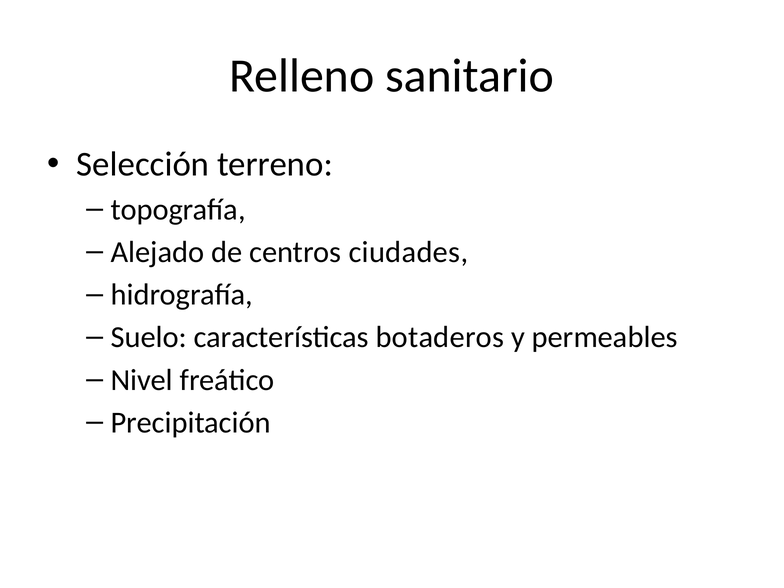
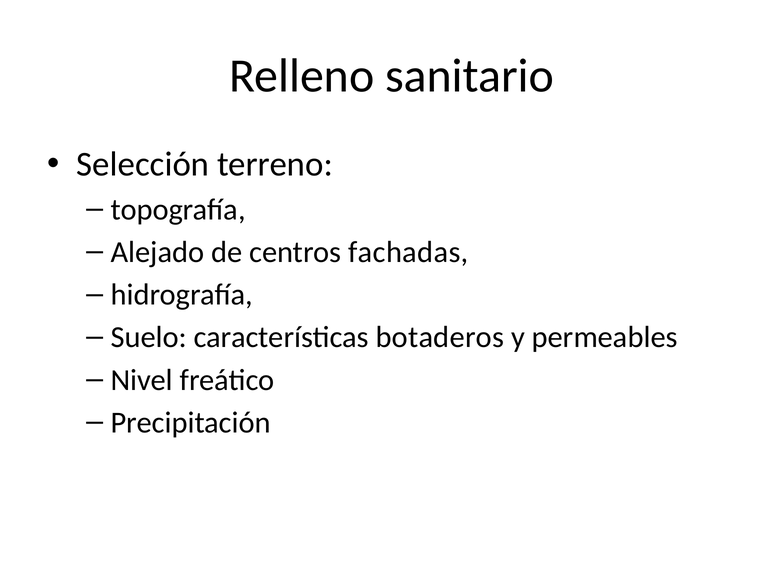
ciudades: ciudades -> fachadas
